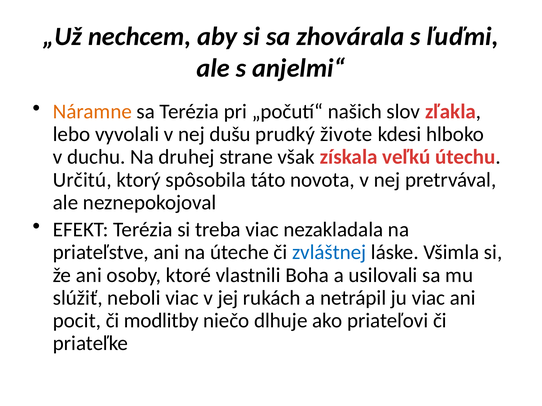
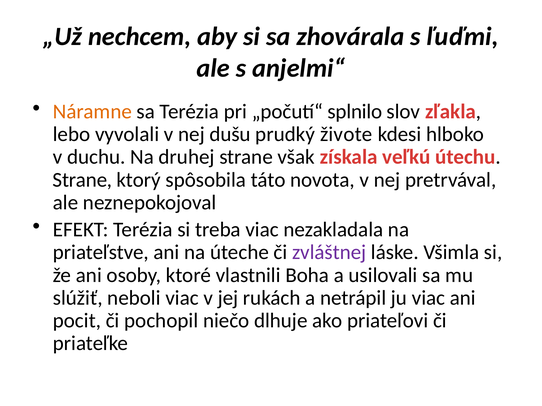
našich: našich -> splnilo
Určitú at (82, 180): Určitú -> Strane
zvláštnej colour: blue -> purple
modlitby: modlitby -> pochopil
